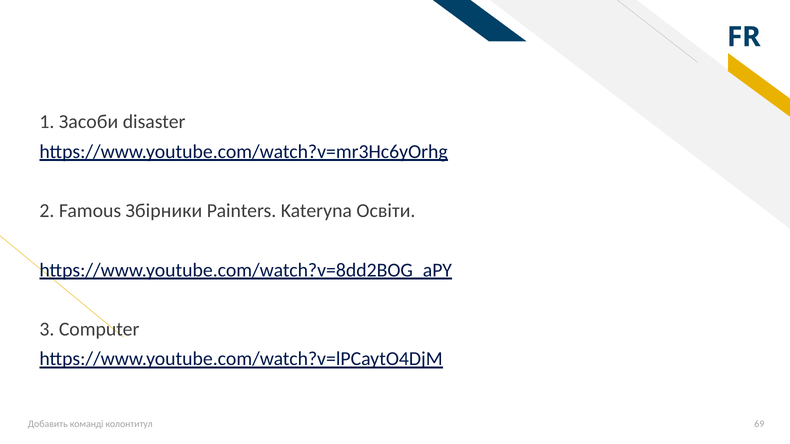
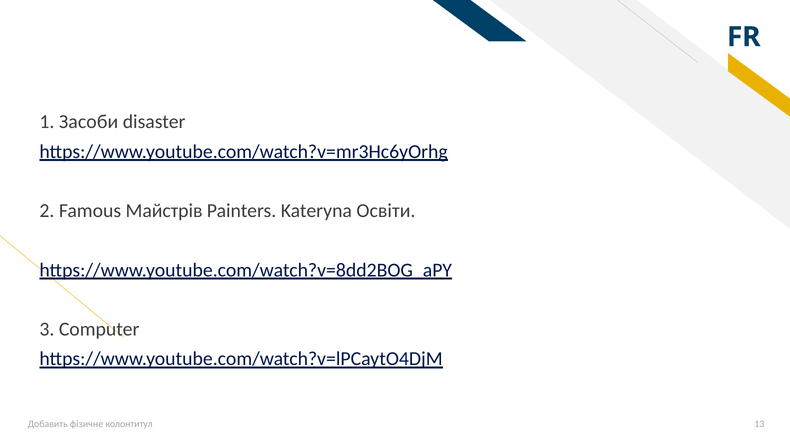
Збірники: Збірники -> Майстрів
команді: команді -> фізичне
69: 69 -> 13
